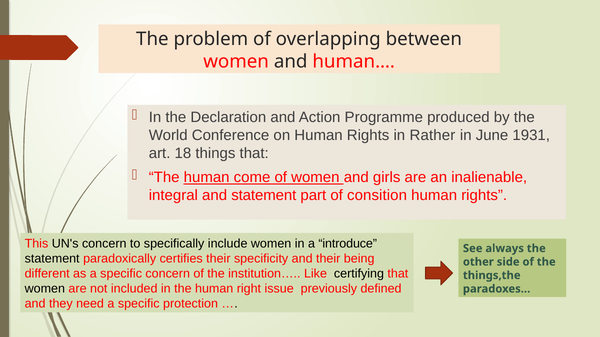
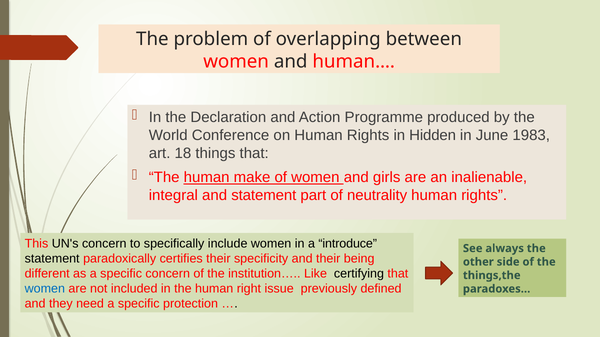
Rather: Rather -> Hidden
1931: 1931 -> 1983
come: come -> make
consition: consition -> neutrality
women at (45, 289) colour: black -> blue
